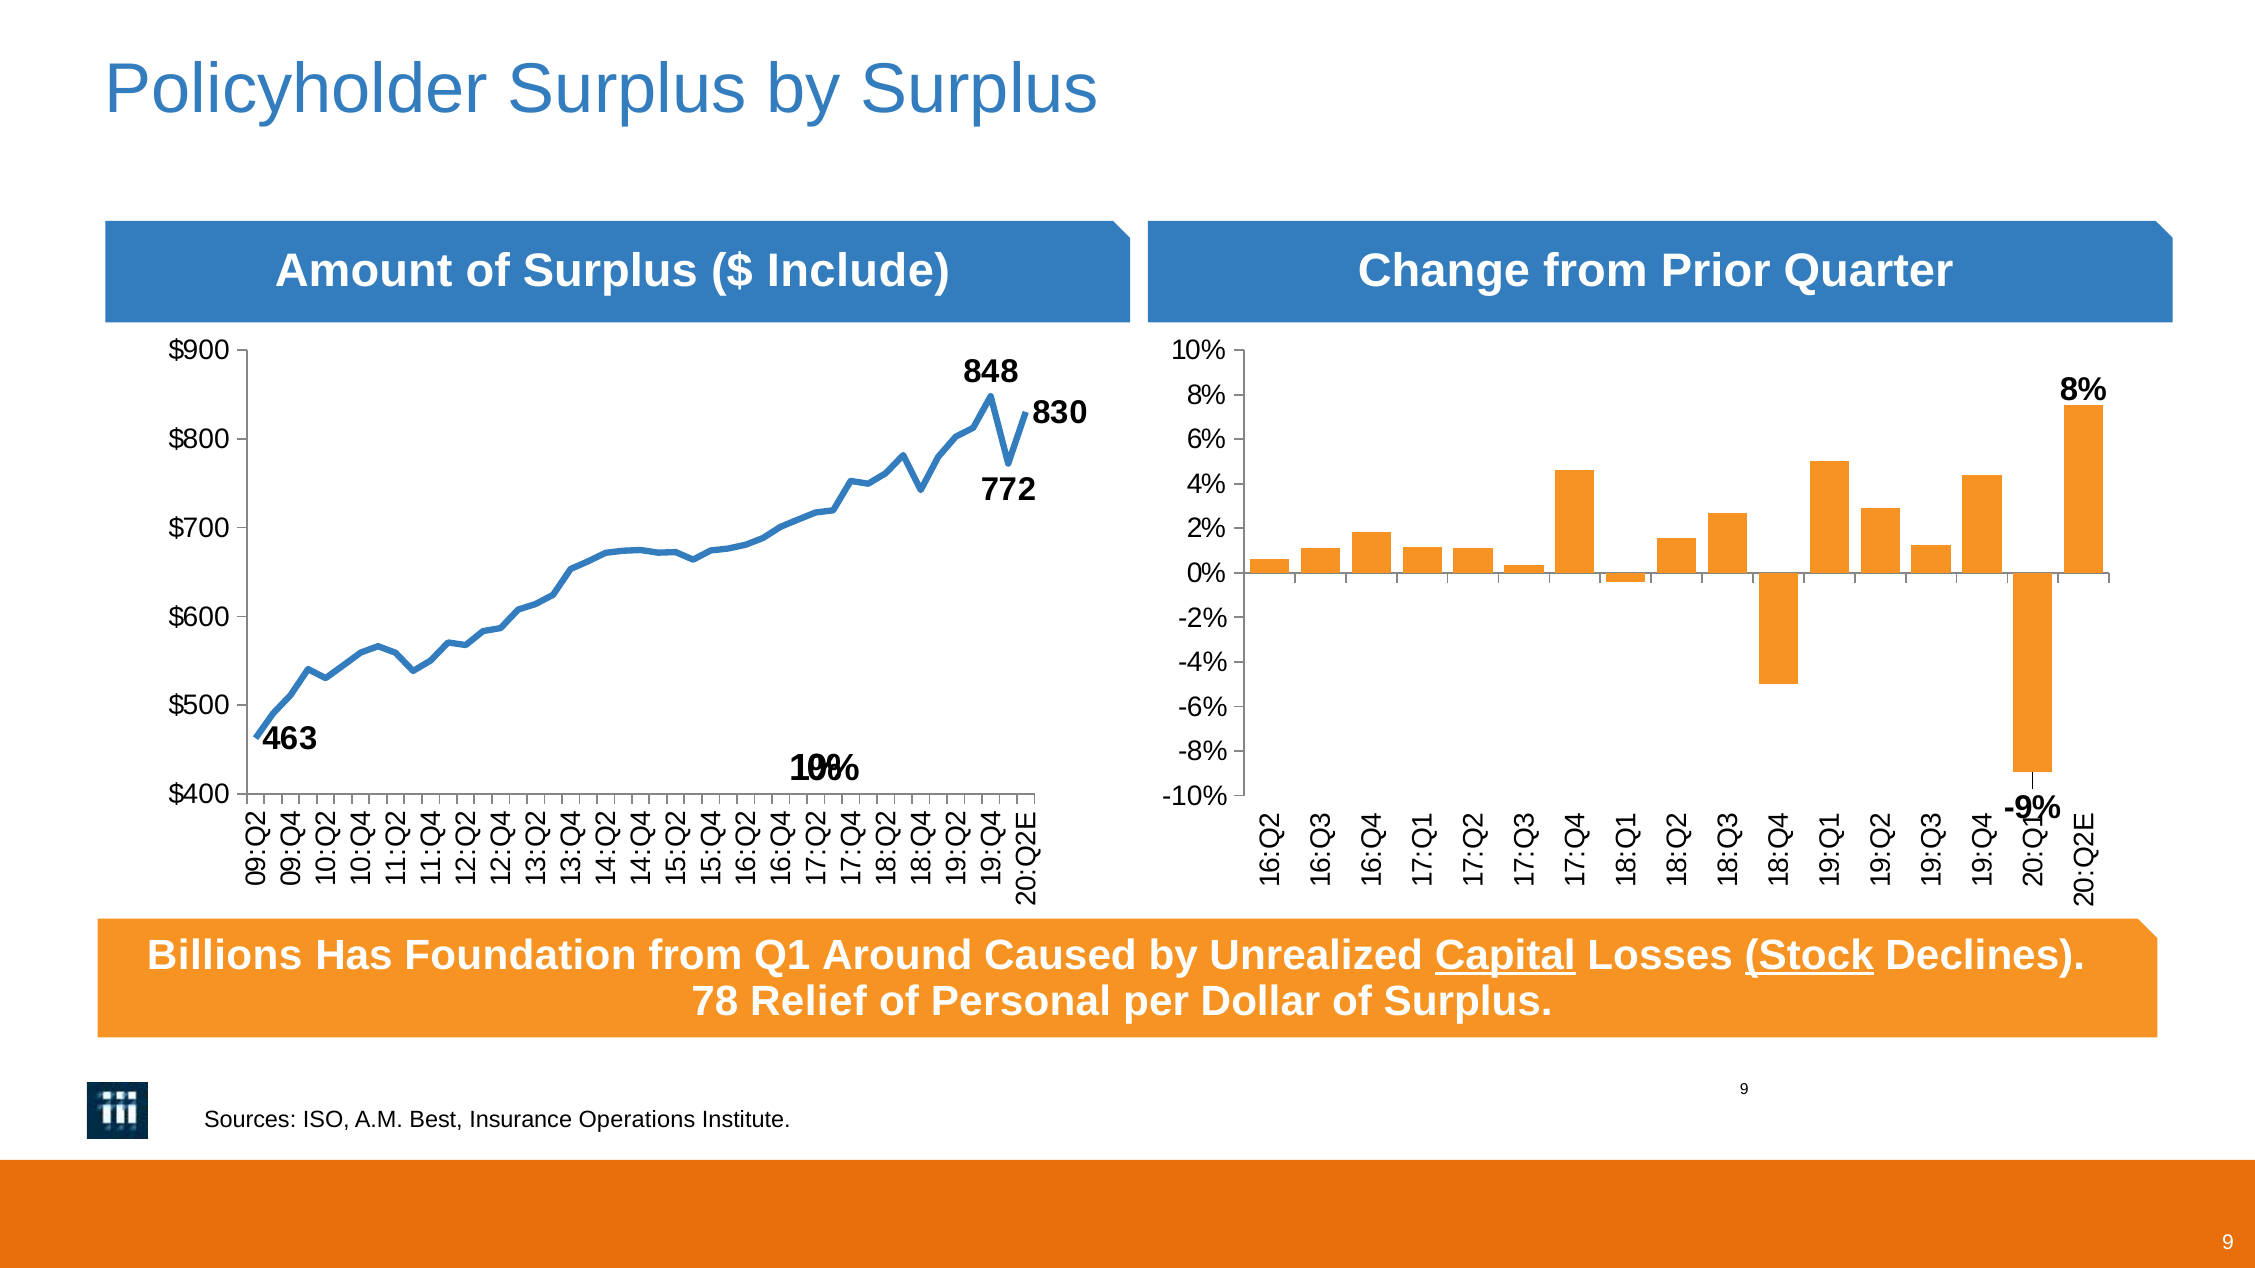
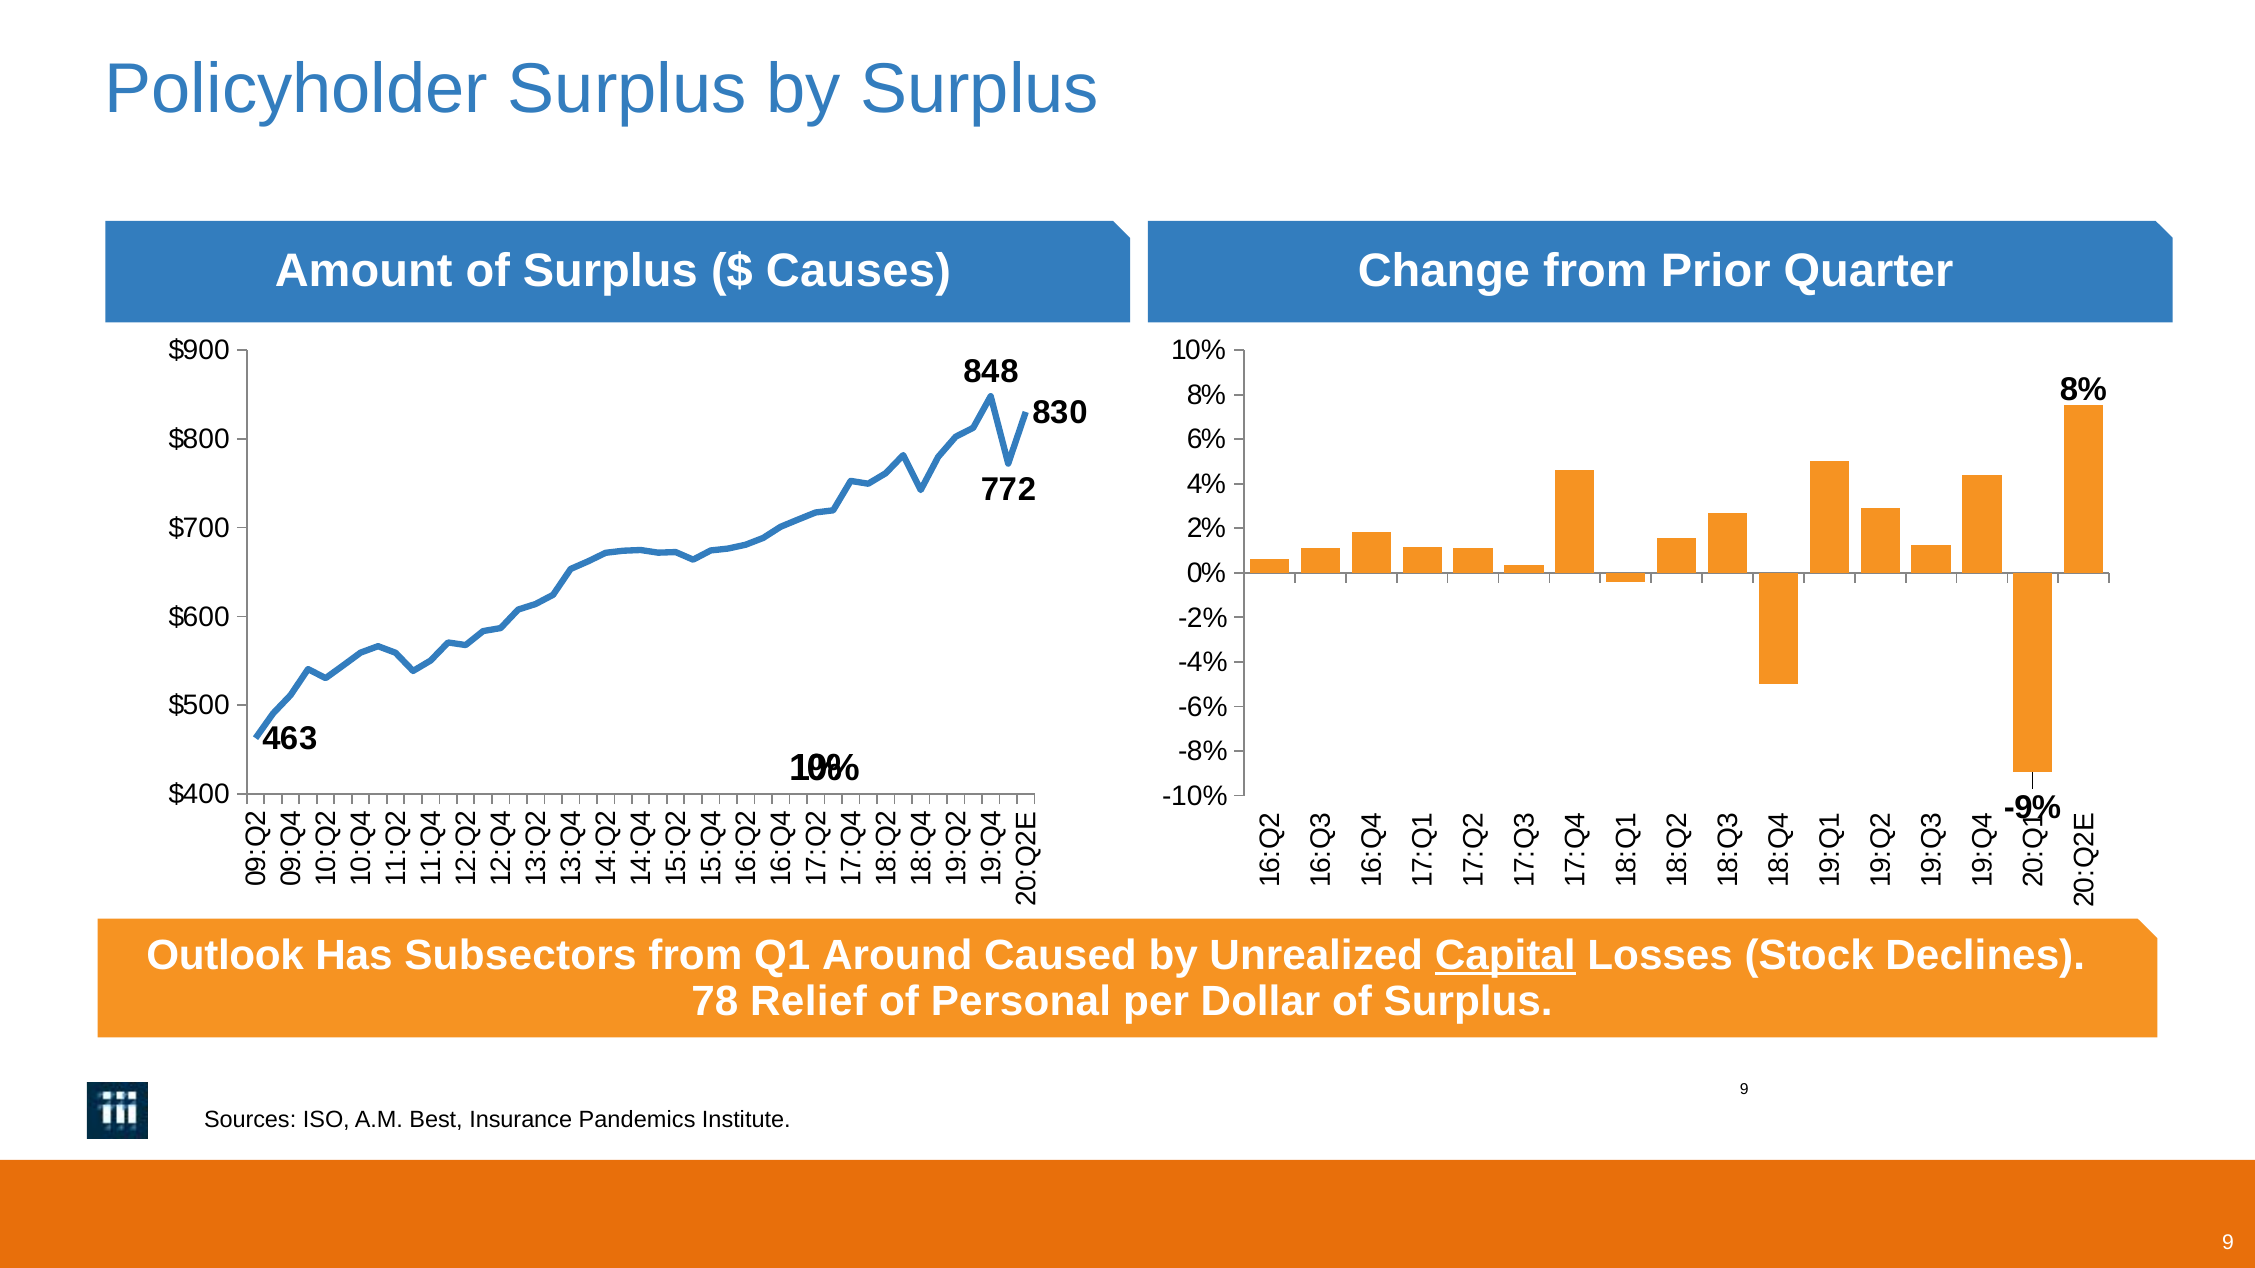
Include: Include -> Causes
Billions: Billions -> Outlook
Foundation: Foundation -> Subsectors
Stock underline: present -> none
Operations: Operations -> Pandemics
